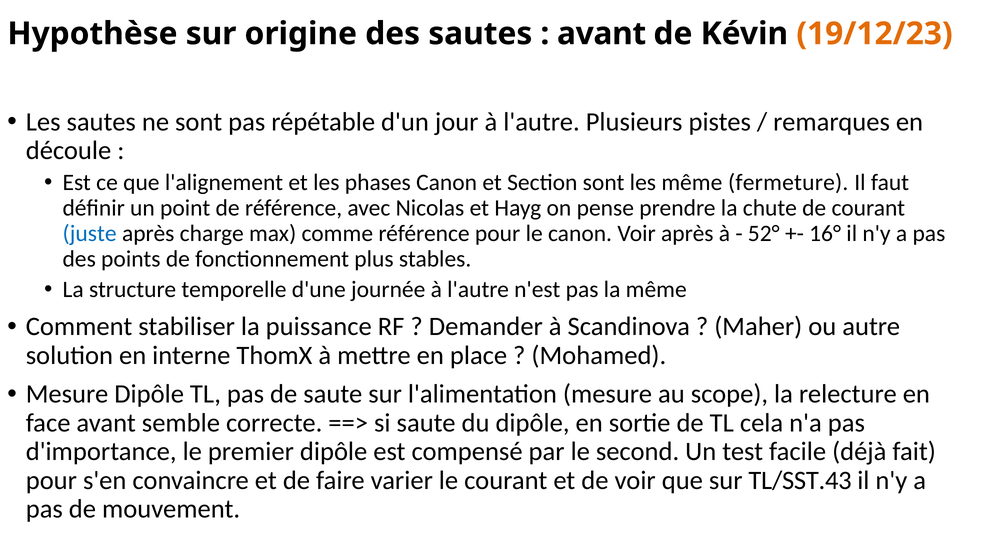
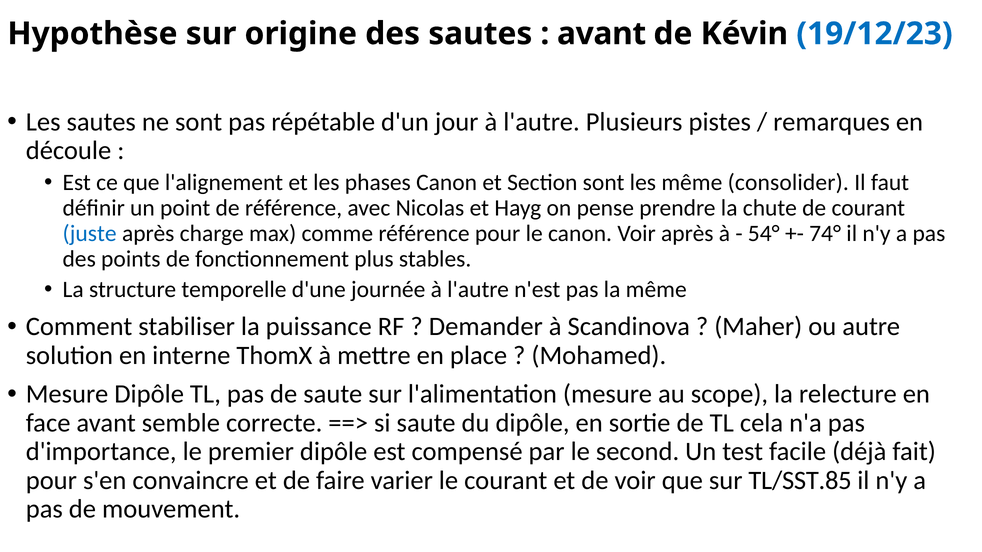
19/12/23 colour: orange -> blue
fermeture: fermeture -> consolider
52°: 52° -> 54°
16°: 16° -> 74°
TL/SST.43: TL/SST.43 -> TL/SST.85
